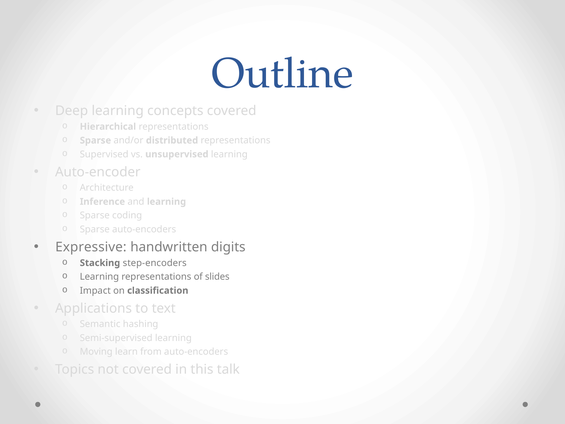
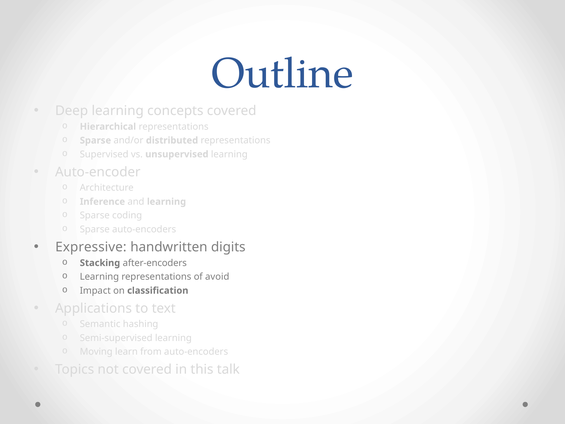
step-encoders: step-encoders -> after-encoders
slides: slides -> avoid
